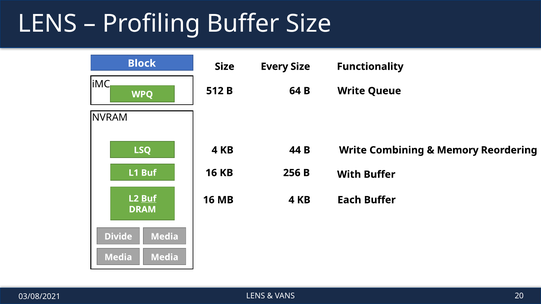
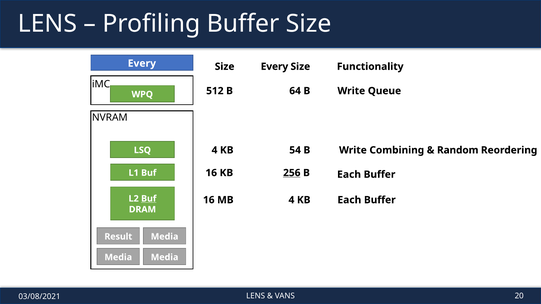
Block at (142, 63): Block -> Every
44: 44 -> 54
Memory: Memory -> Random
256 underline: none -> present
With at (349, 175): With -> Each
Divide: Divide -> Result
